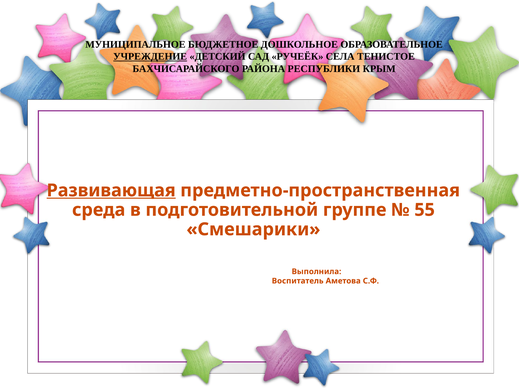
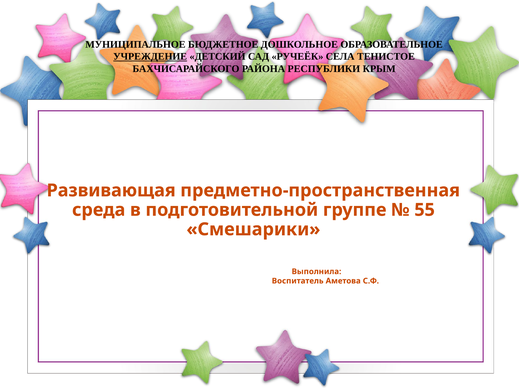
Развивающая underline: present -> none
